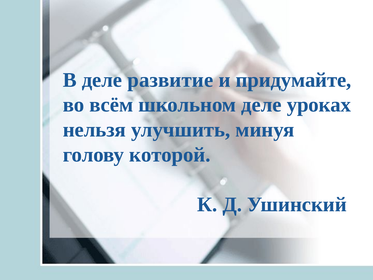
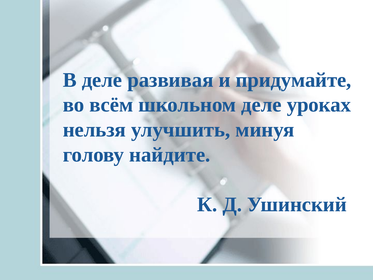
развитие: развитие -> развивая
которой: которой -> найдите
